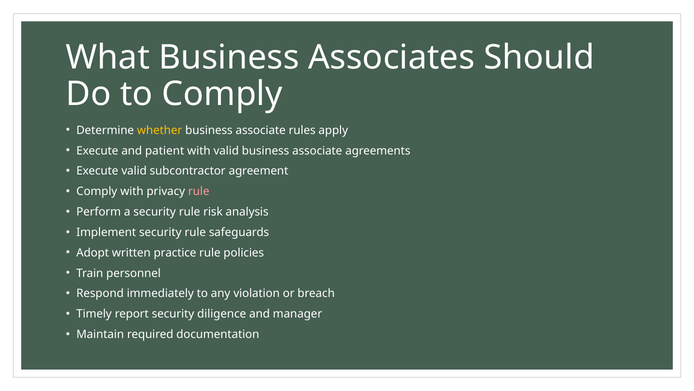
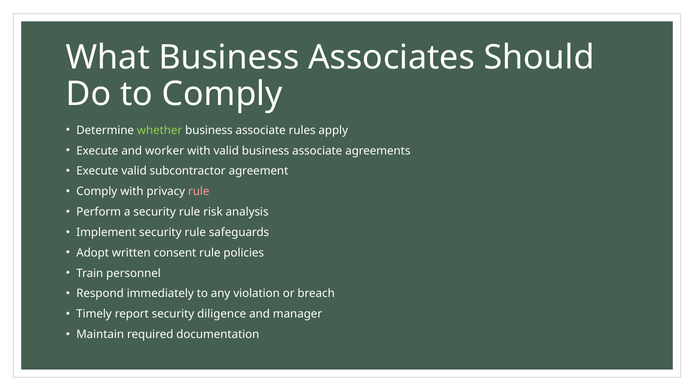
whether colour: yellow -> light green
patient: patient -> worker
practice: practice -> consent
